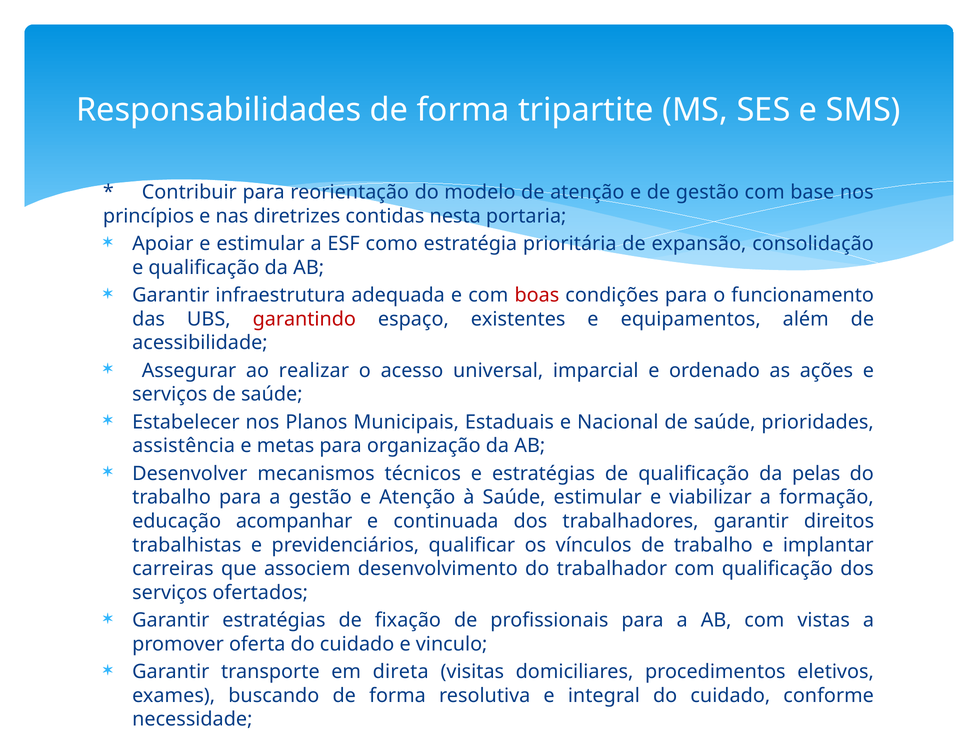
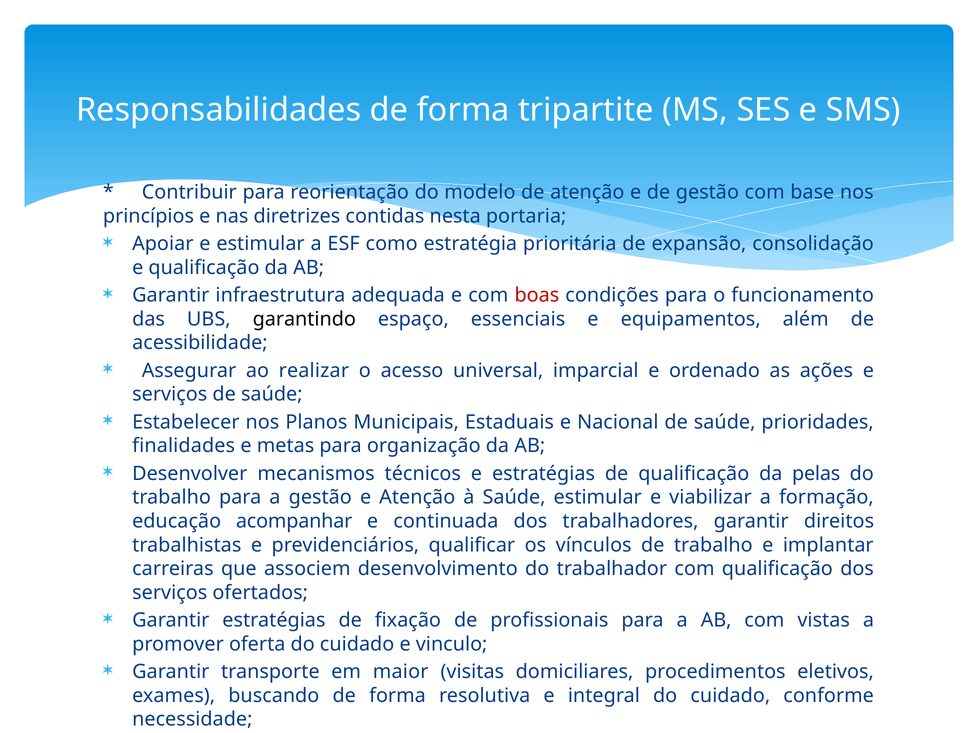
garantindo colour: red -> black
existentes: existentes -> essenciais
assistência: assistência -> finalidades
direta: direta -> maior
